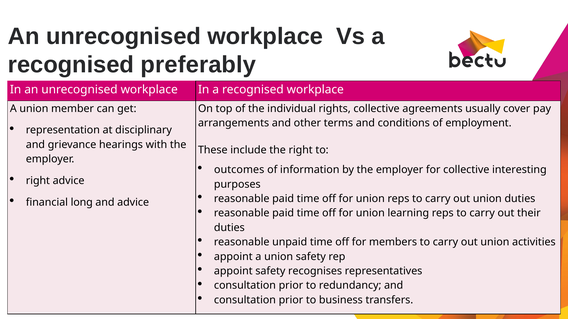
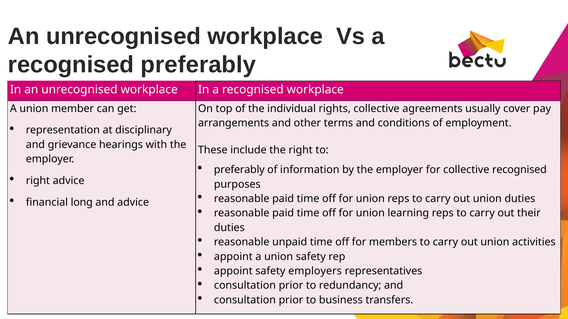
outcomes at (239, 170): outcomes -> preferably
collective interesting: interesting -> recognised
recognises: recognises -> employers
